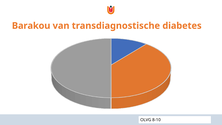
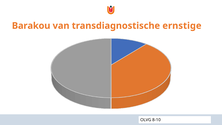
diabetes: diabetes -> ernstige
